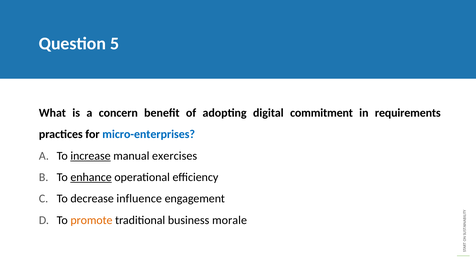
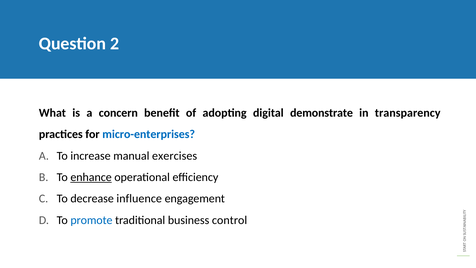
5: 5 -> 2
commitment: commitment -> demonstrate
requirements: requirements -> transparency
increase underline: present -> none
promote colour: orange -> blue
morale: morale -> control
